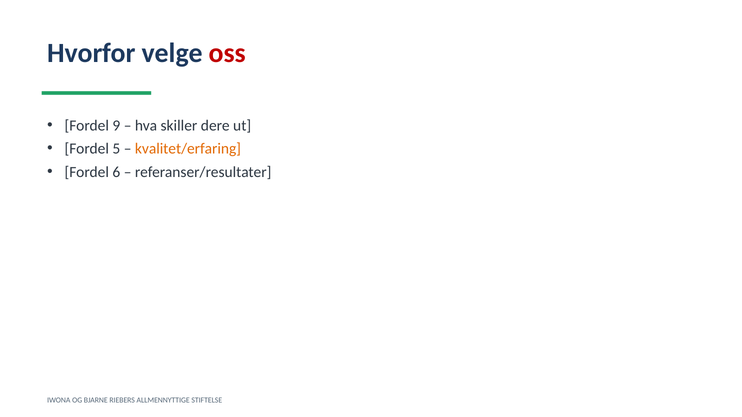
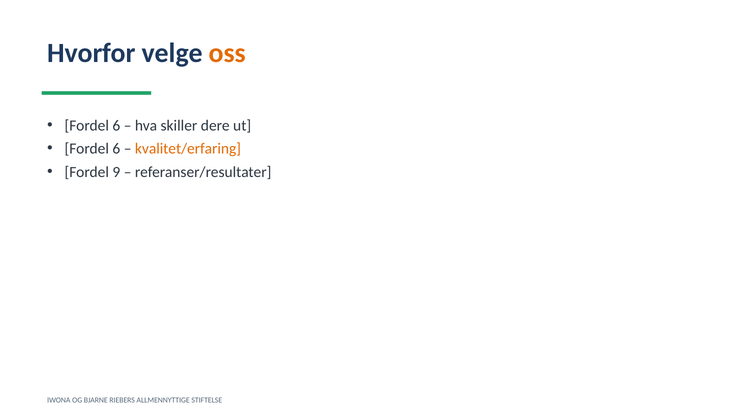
oss colour: red -> orange
9 at (116, 126): 9 -> 6
5 at (116, 149): 5 -> 6
6: 6 -> 9
